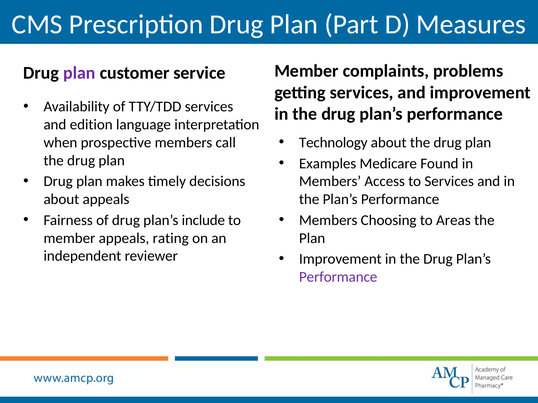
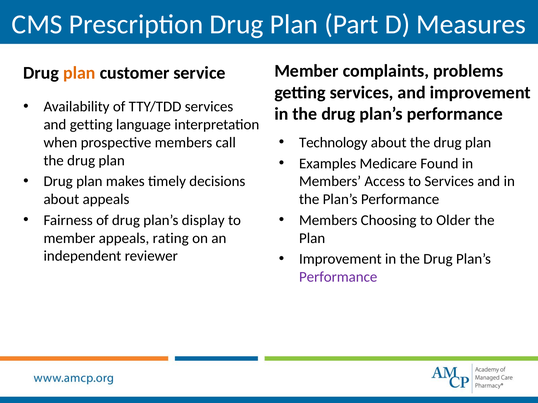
plan at (79, 73) colour: purple -> orange
and edition: edition -> getting
include: include -> display
Areas: Areas -> Older
